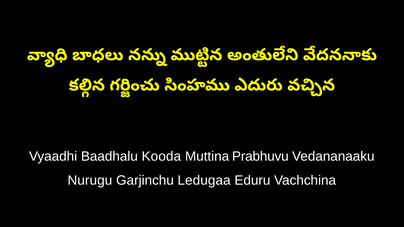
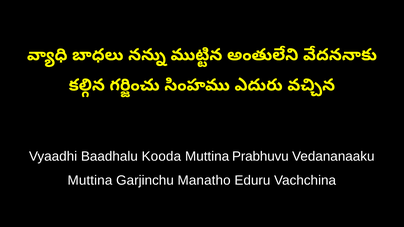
Nurugu at (90, 181): Nurugu -> Muttina
Ledugaa: Ledugaa -> Manatho
